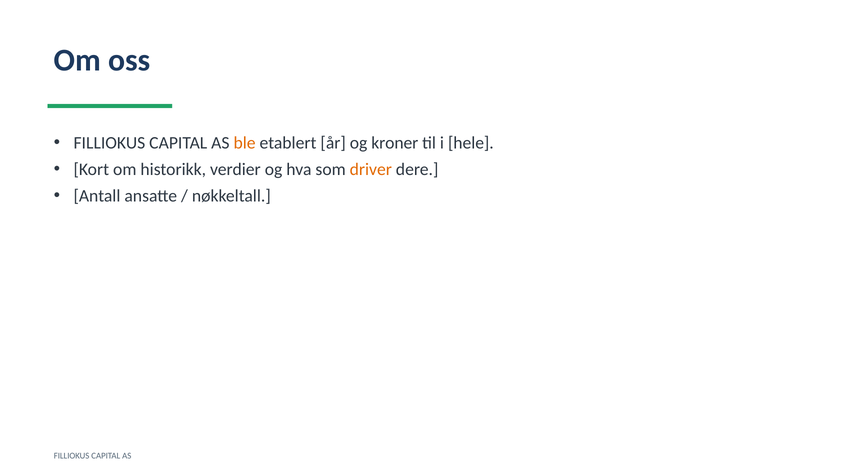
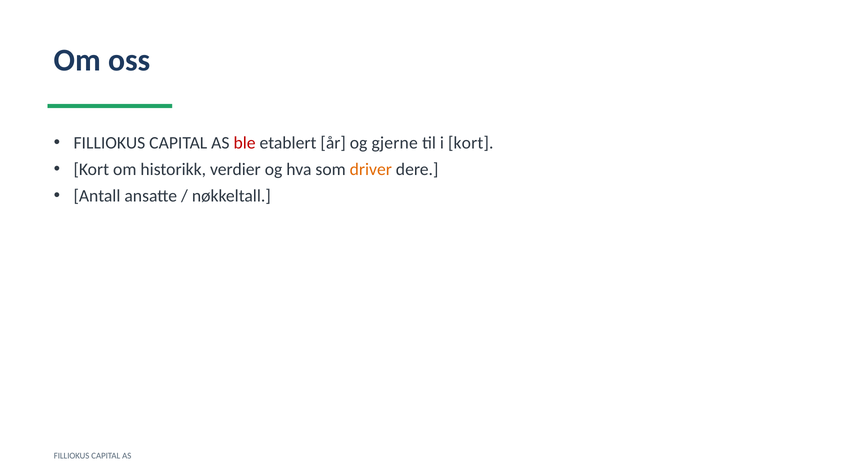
ble colour: orange -> red
kroner: kroner -> gjerne
i hele: hele -> kort
